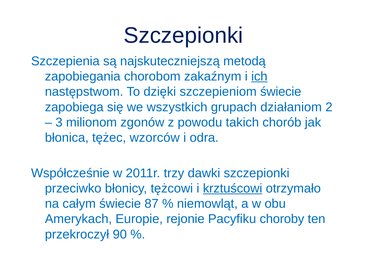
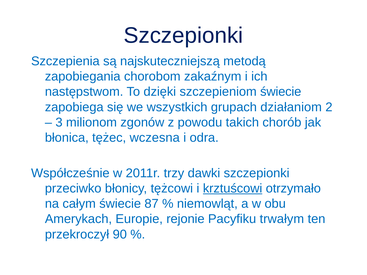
ich underline: present -> none
wzorców: wzorców -> wczesna
choroby: choroby -> trwałym
